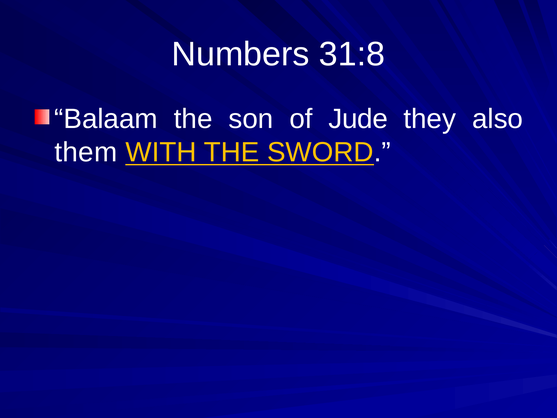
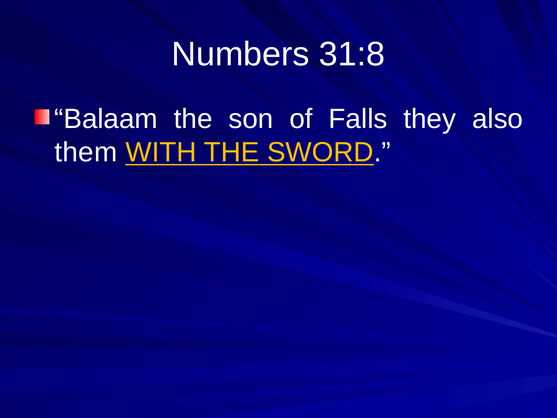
Jude: Jude -> Falls
